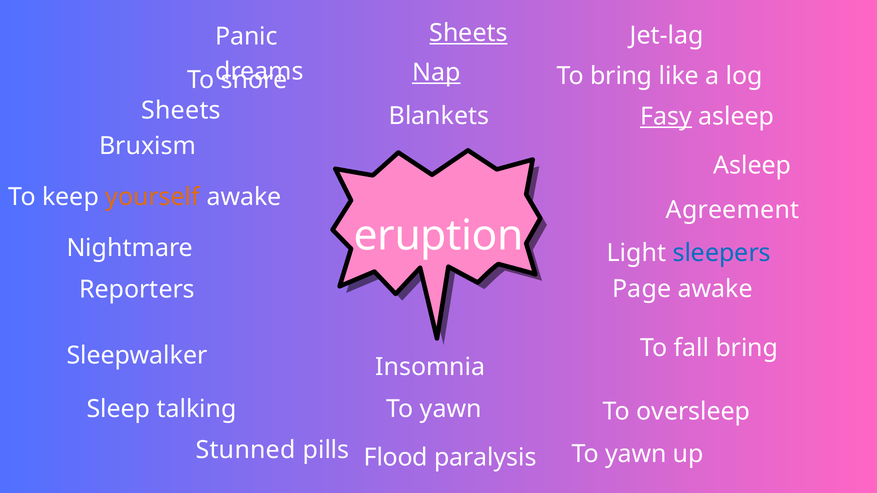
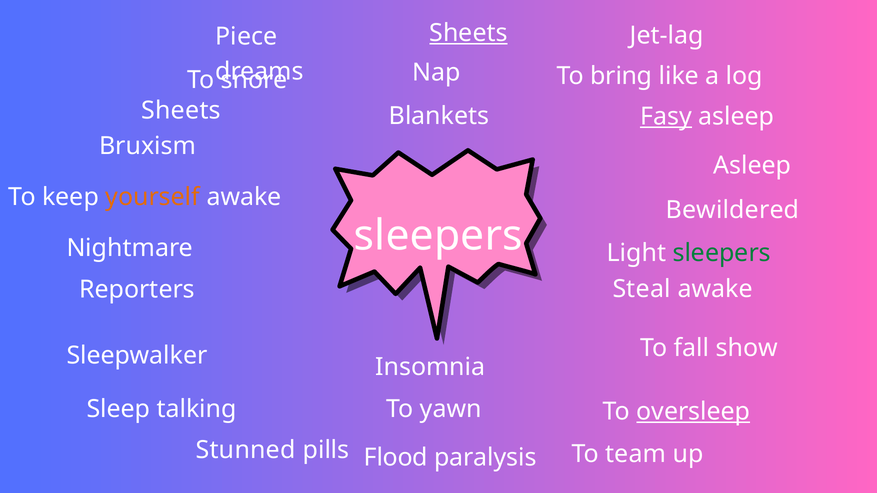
Panic: Panic -> Piece
Nap underline: present -> none
Agreement: Agreement -> Bewildered
eruption at (439, 236): eruption -> sleepers
sleepers at (722, 253) colour: blue -> green
Page: Page -> Steal
fall bring: bring -> show
oversleep underline: none -> present
yawn at (636, 454): yawn -> team
